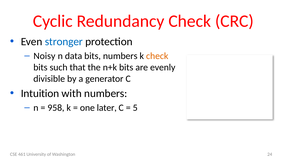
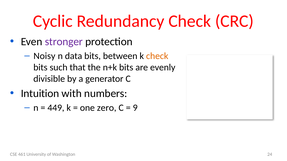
stronger colour: blue -> purple
bits numbers: numbers -> between
958: 958 -> 449
later: later -> zero
5: 5 -> 9
